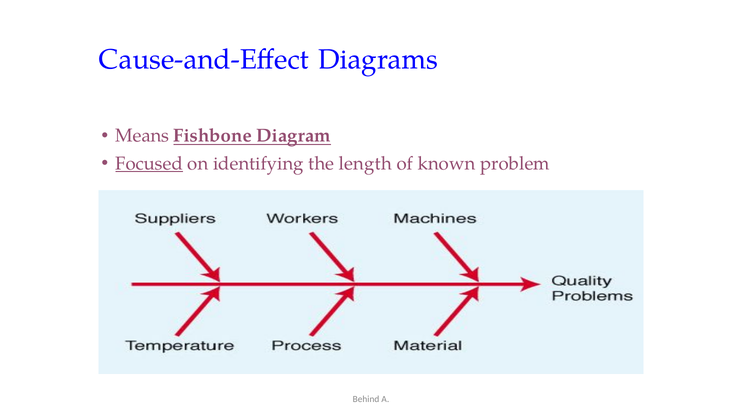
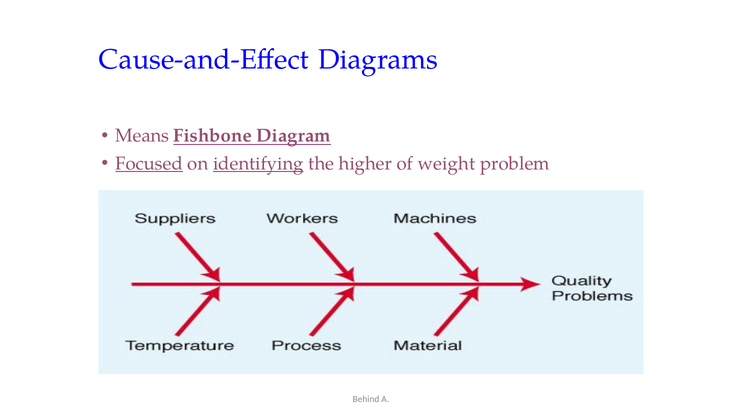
identifying underline: none -> present
length: length -> higher
known: known -> weight
